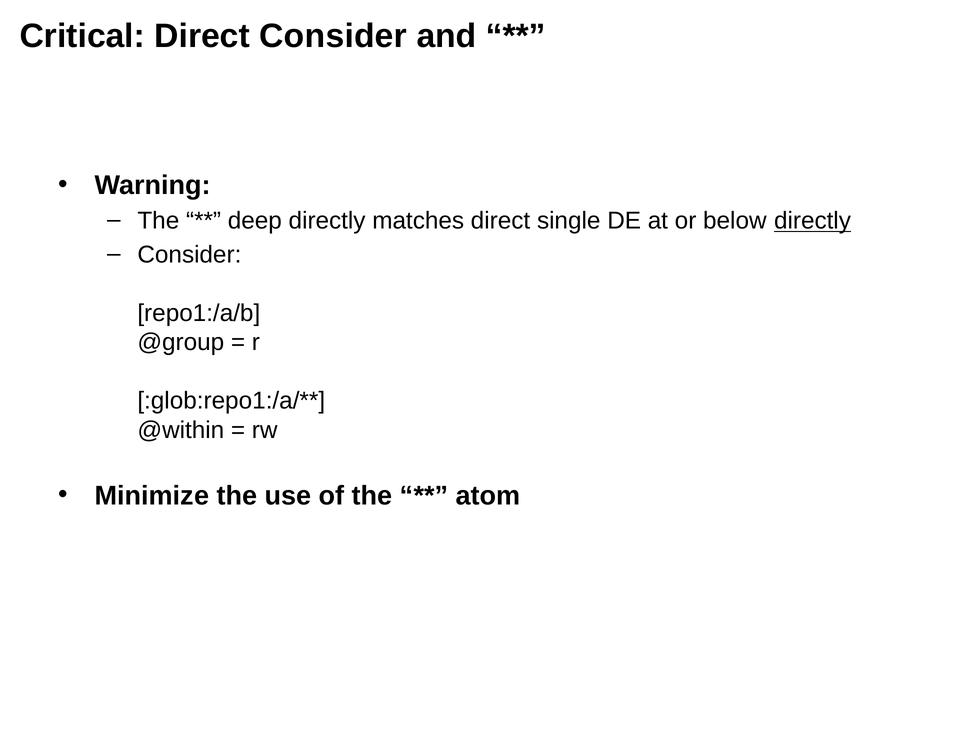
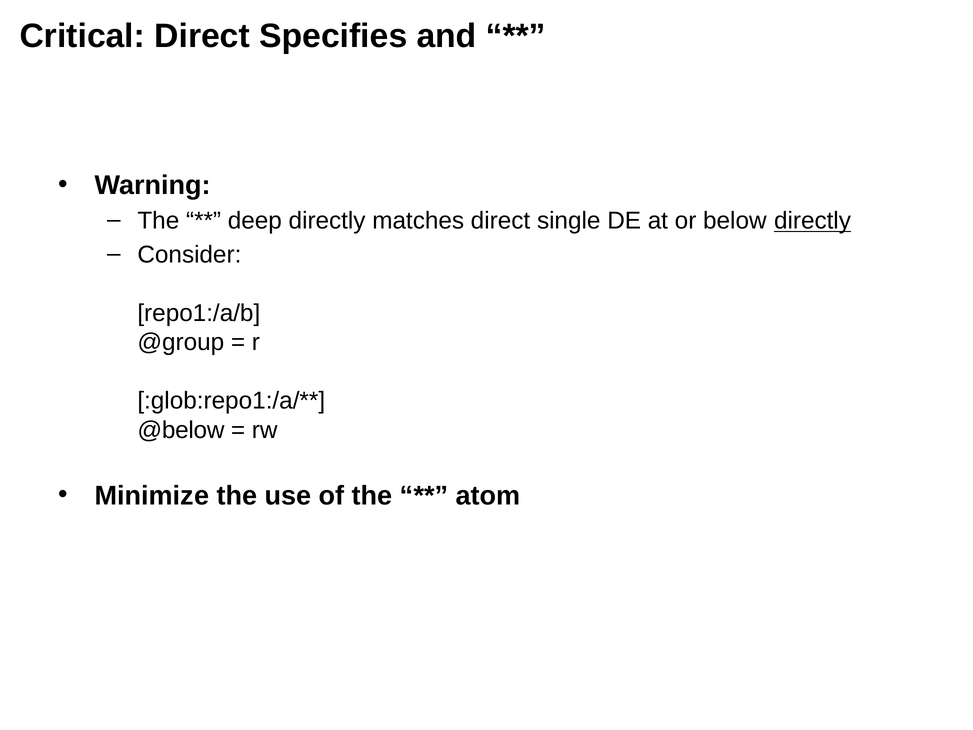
Direct Consider: Consider -> Specifies
@within: @within -> @below
